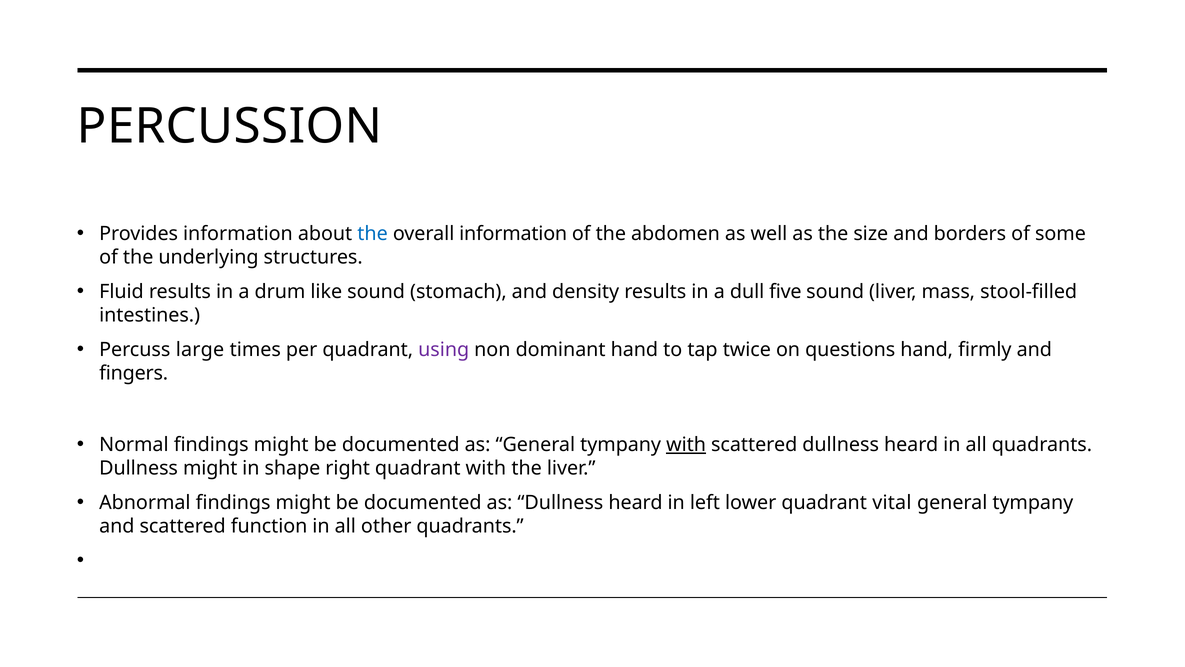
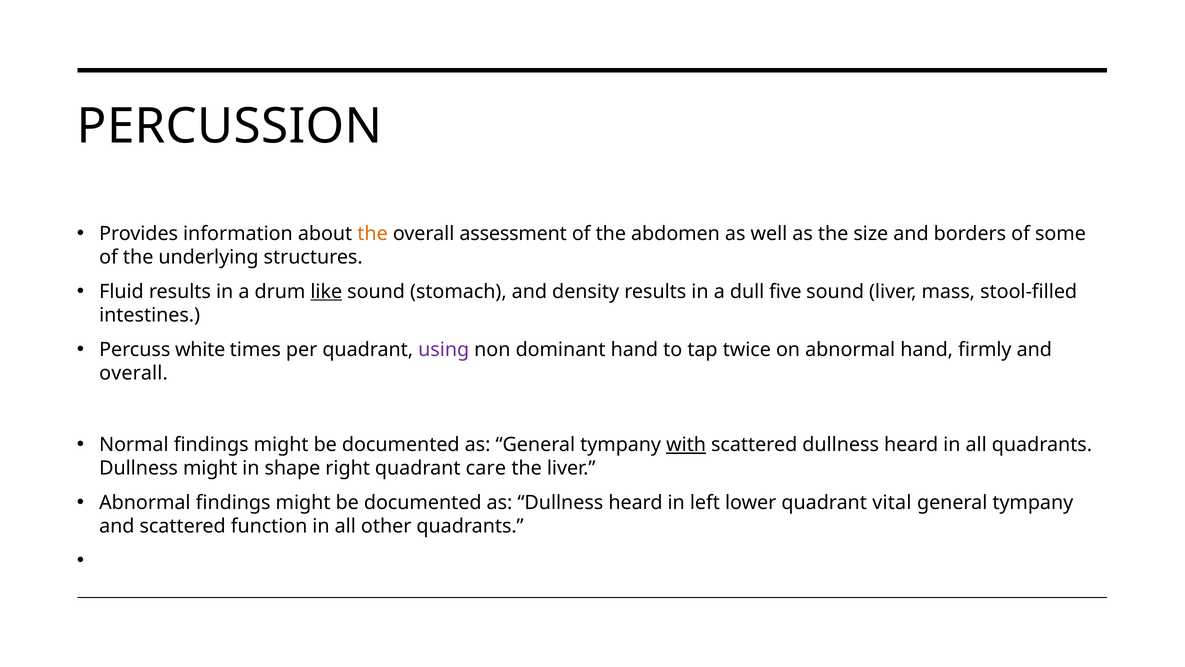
the at (373, 233) colour: blue -> orange
overall information: information -> assessment
like underline: none -> present
large: large -> white
on questions: questions -> abnormal
fingers at (134, 373): fingers -> overall
quadrant with: with -> care
